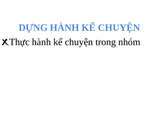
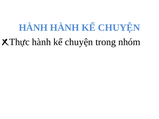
DỰNG at (33, 28): DỰNG -> HÀNH
